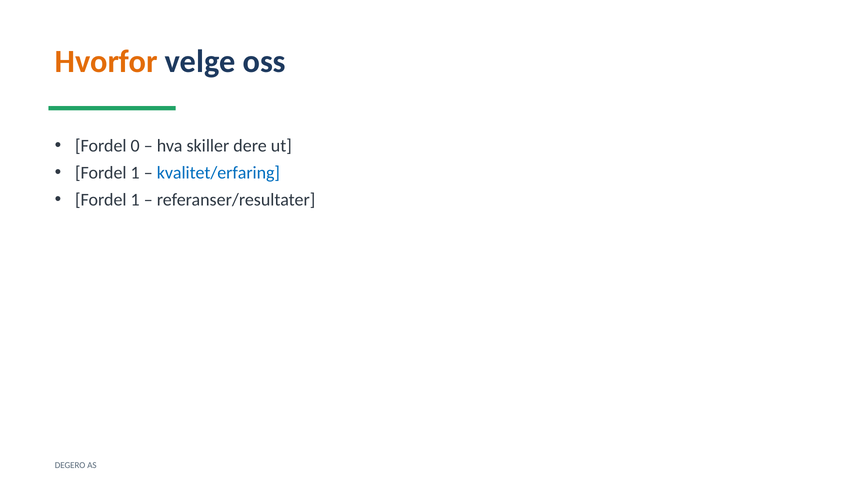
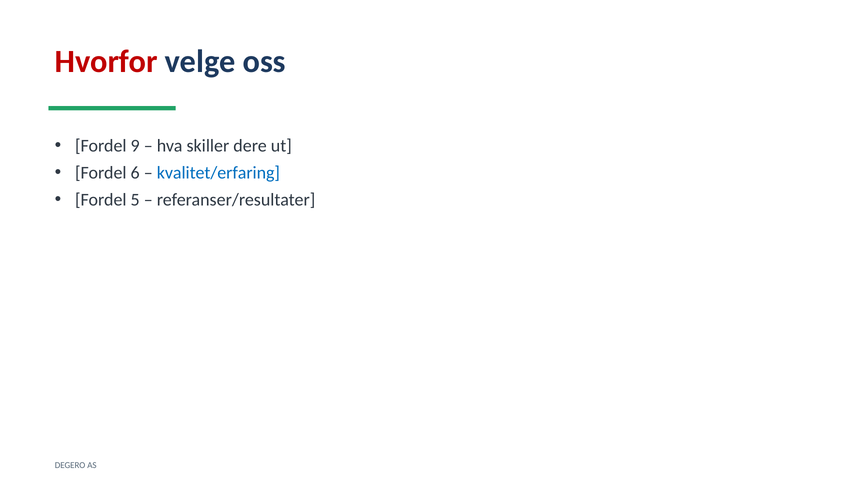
Hvorfor colour: orange -> red
0: 0 -> 9
1 at (135, 173): 1 -> 6
1 at (135, 200): 1 -> 5
